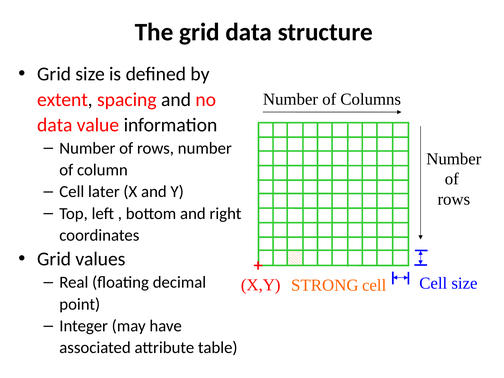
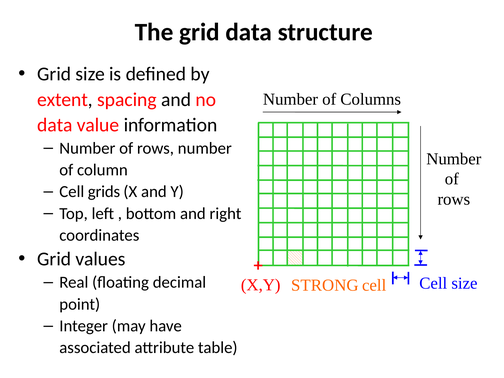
later: later -> grids
